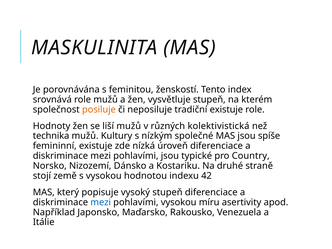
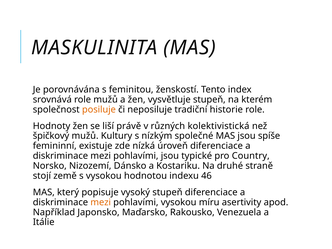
tradiční existuje: existuje -> historie
liší mužů: mužů -> právě
technika: technika -> špičkový
42: 42 -> 46
mezi at (101, 202) colour: blue -> orange
